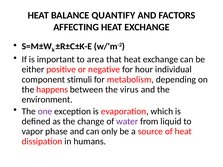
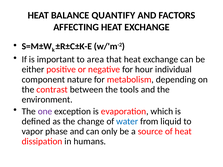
stimuli: stimuli -> nature
happens: happens -> contrast
virus: virus -> tools
water colour: purple -> blue
